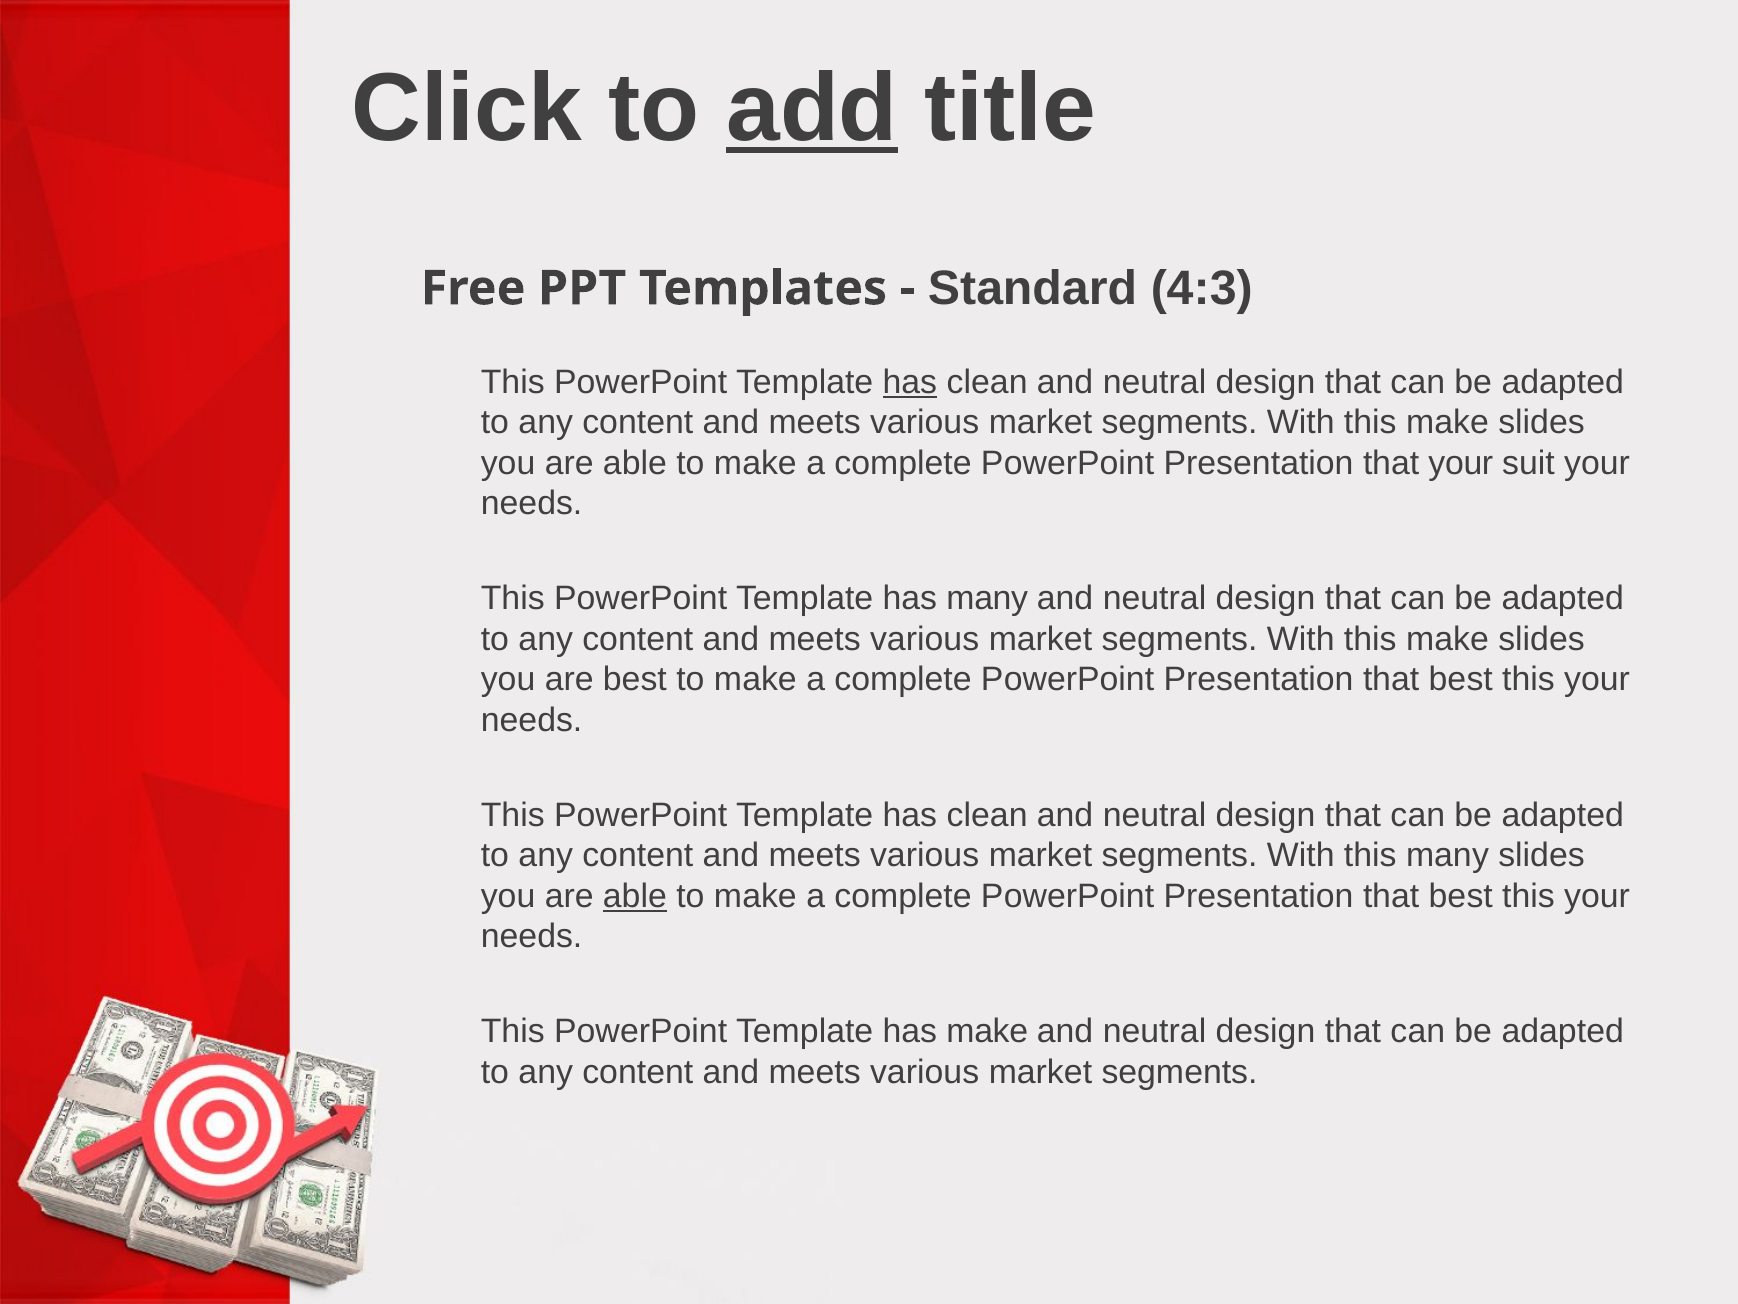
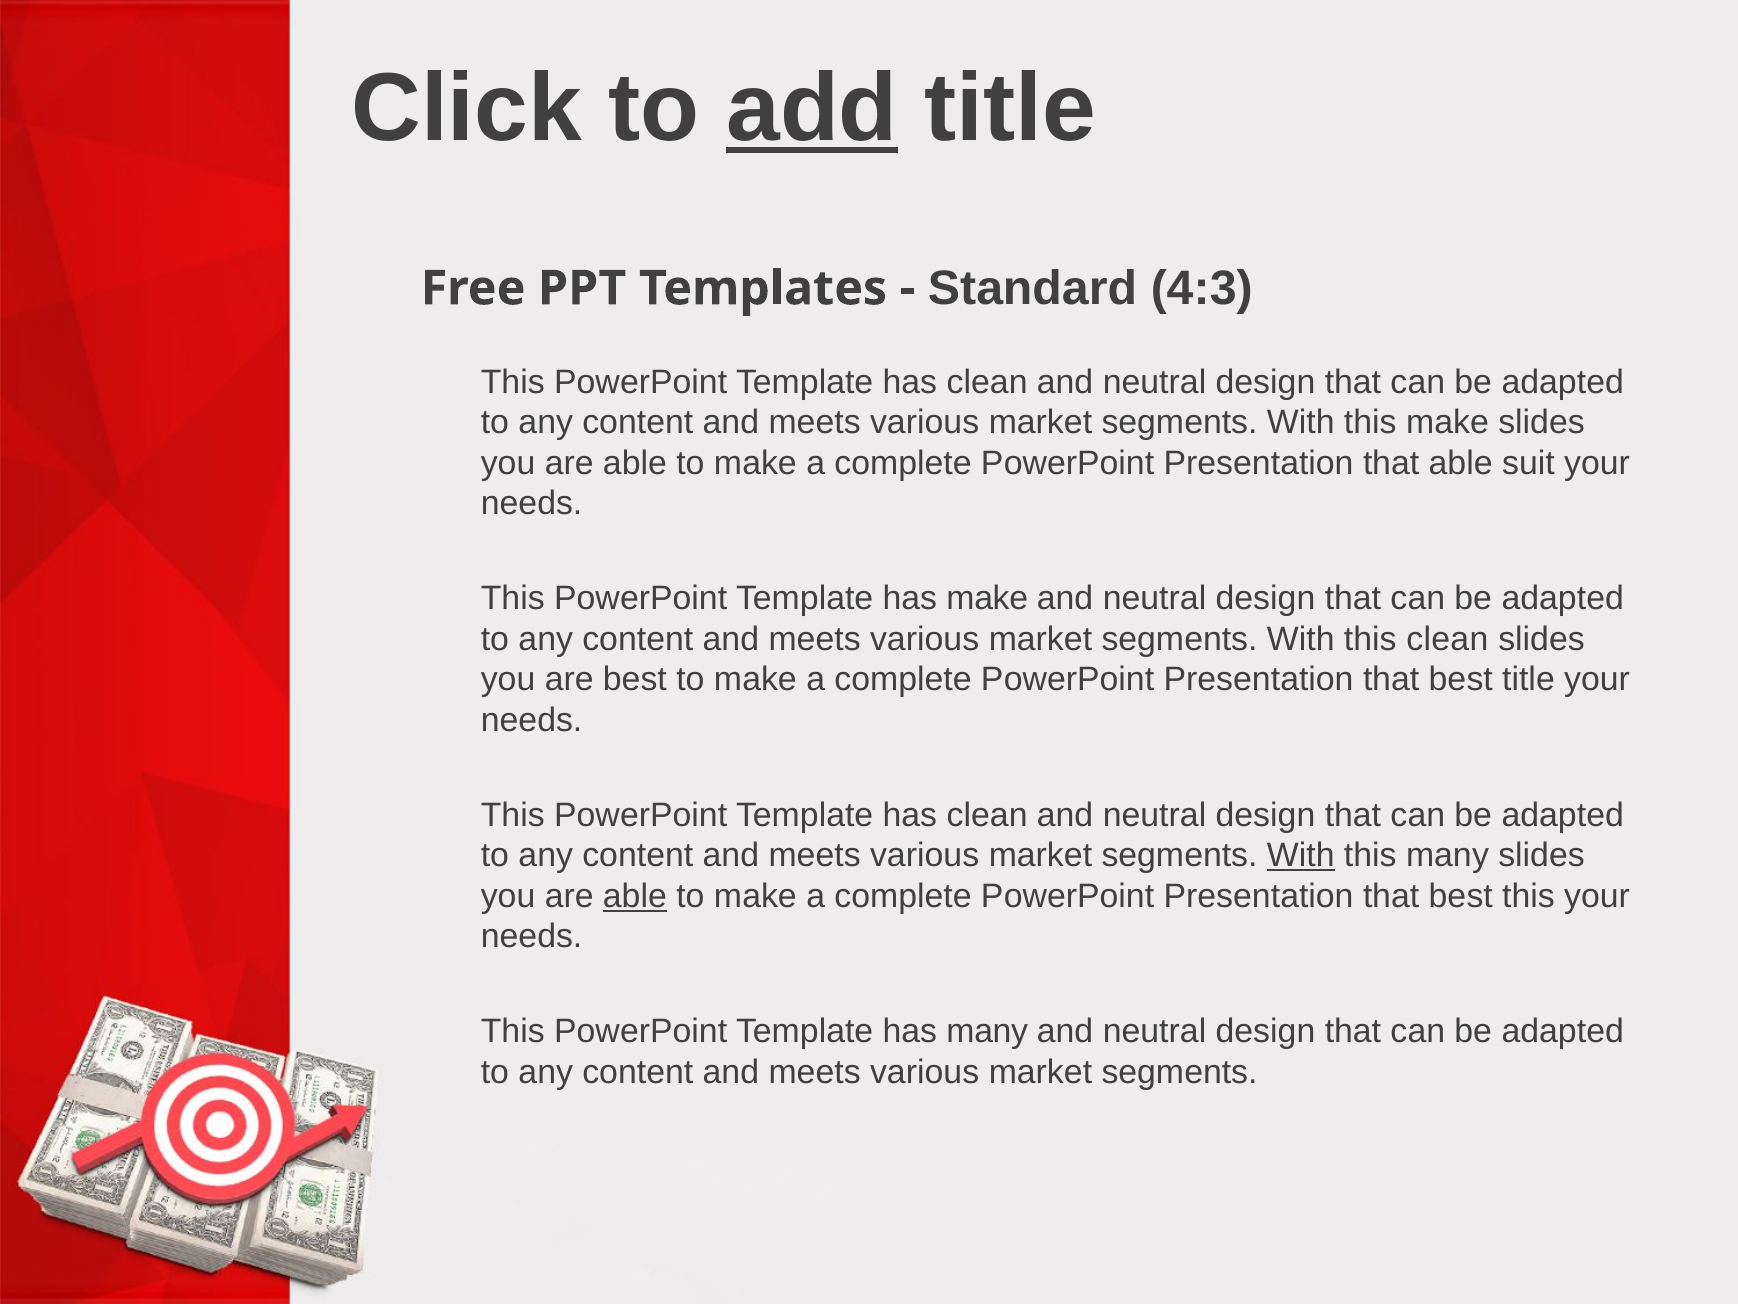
has at (910, 382) underline: present -> none
that your: your -> able
has many: many -> make
make at (1447, 639): make -> clean
this at (1528, 679): this -> title
With at (1301, 855) underline: none -> present
has make: make -> many
